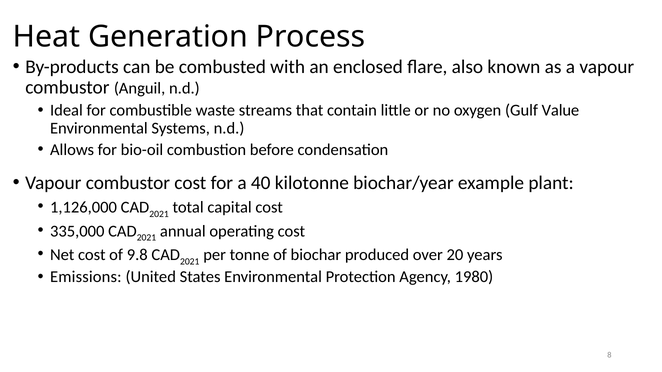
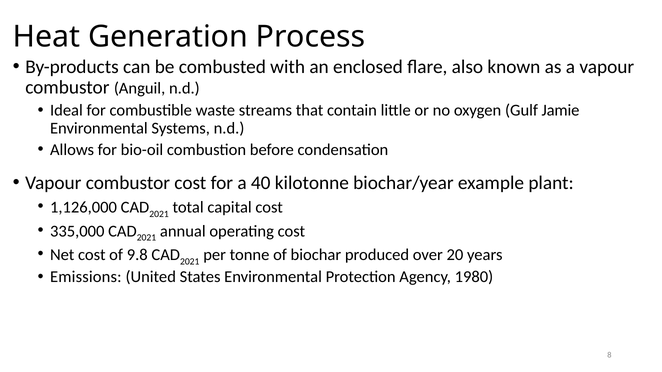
Value: Value -> Jamie
